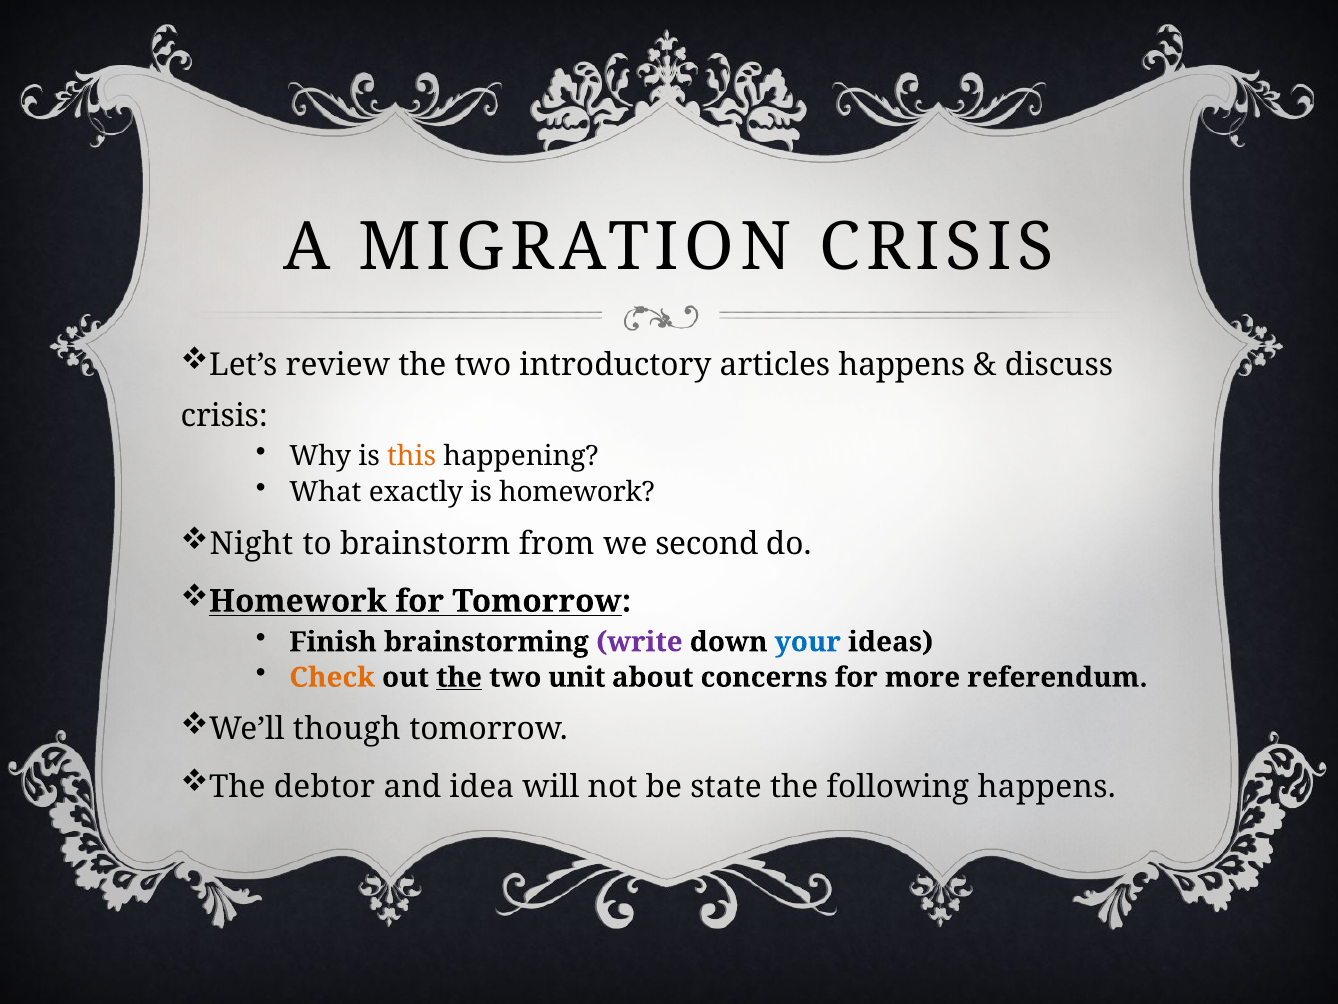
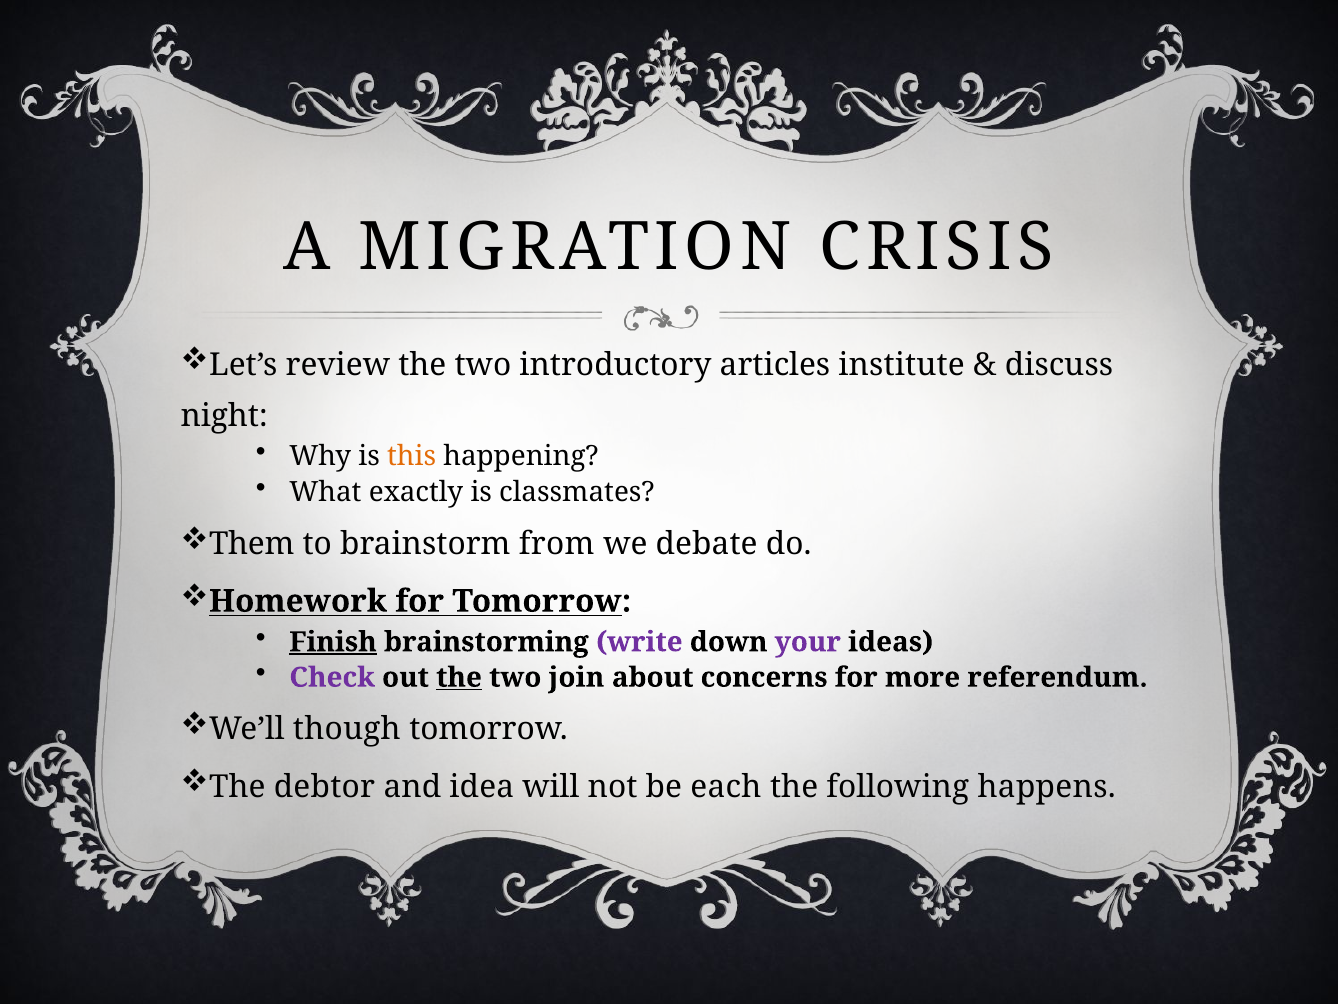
articles happens: happens -> institute
crisis at (224, 416): crisis -> night
is homework: homework -> classmates
Night: Night -> Them
second: second -> debate
Finish underline: none -> present
your colour: blue -> purple
Check colour: orange -> purple
unit: unit -> join
state: state -> each
